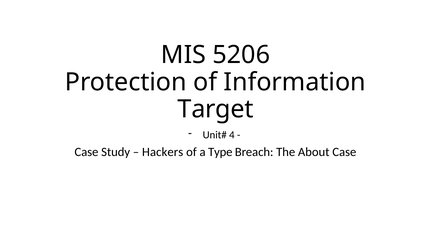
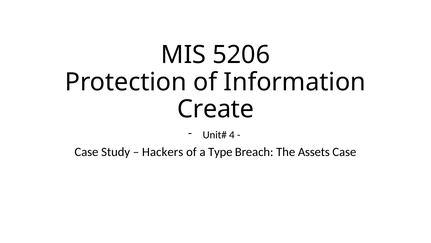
Target: Target -> Create
About: About -> Assets
